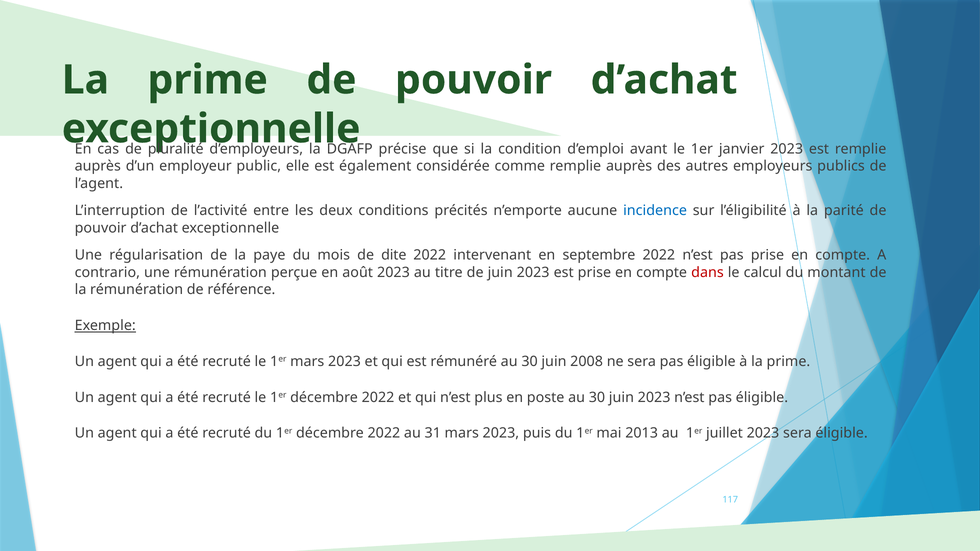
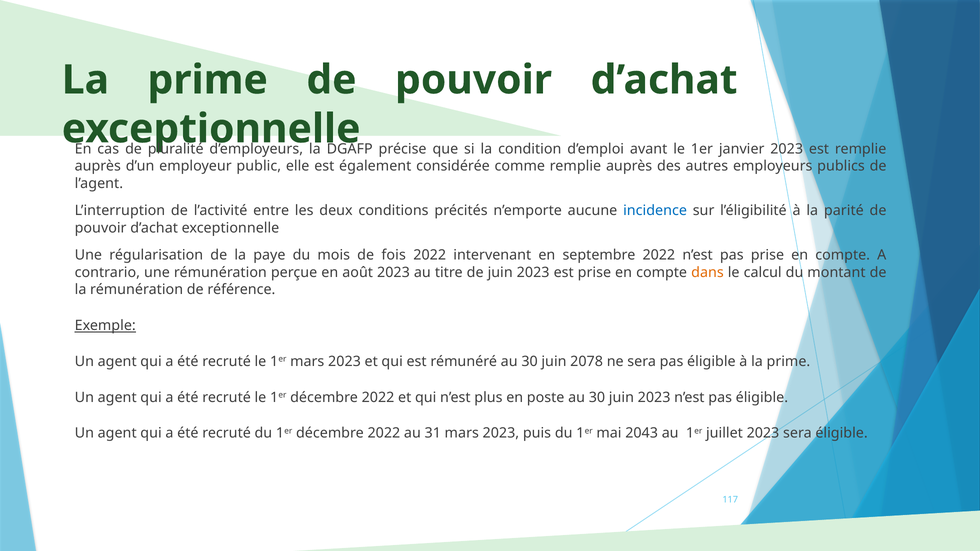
dite: dite -> fois
dans colour: red -> orange
2008: 2008 -> 2078
2013: 2013 -> 2043
